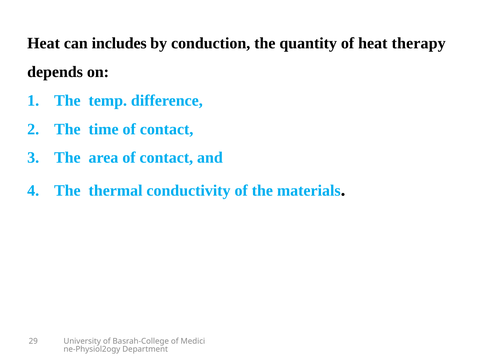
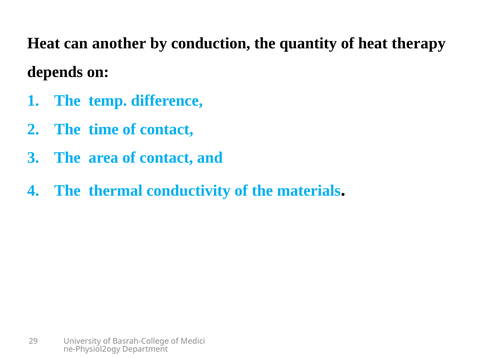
includes: includes -> another
